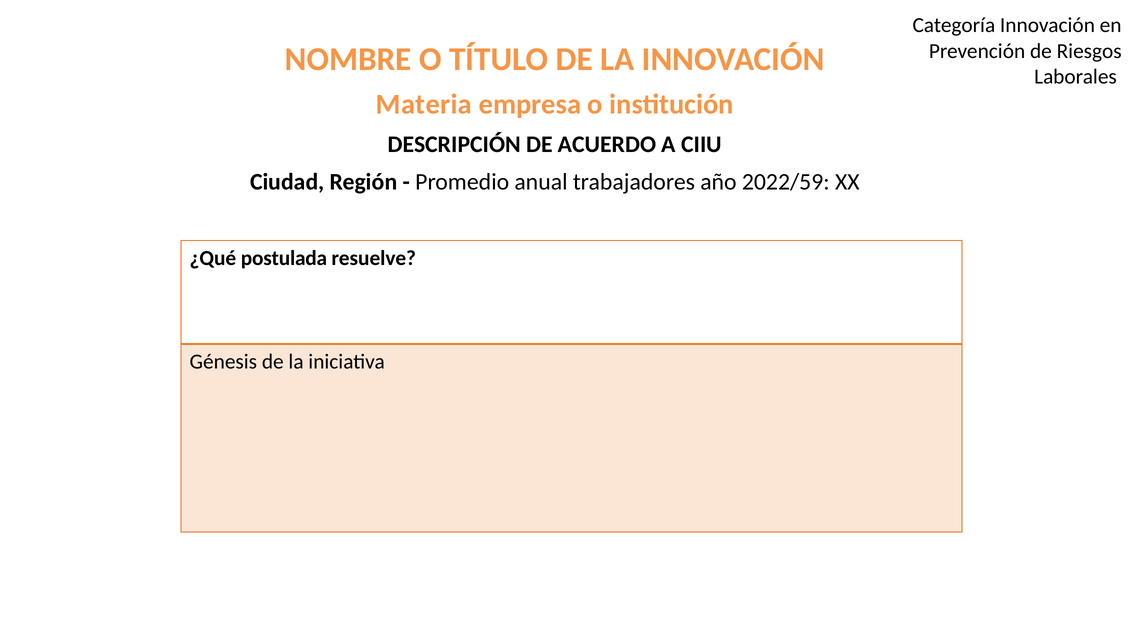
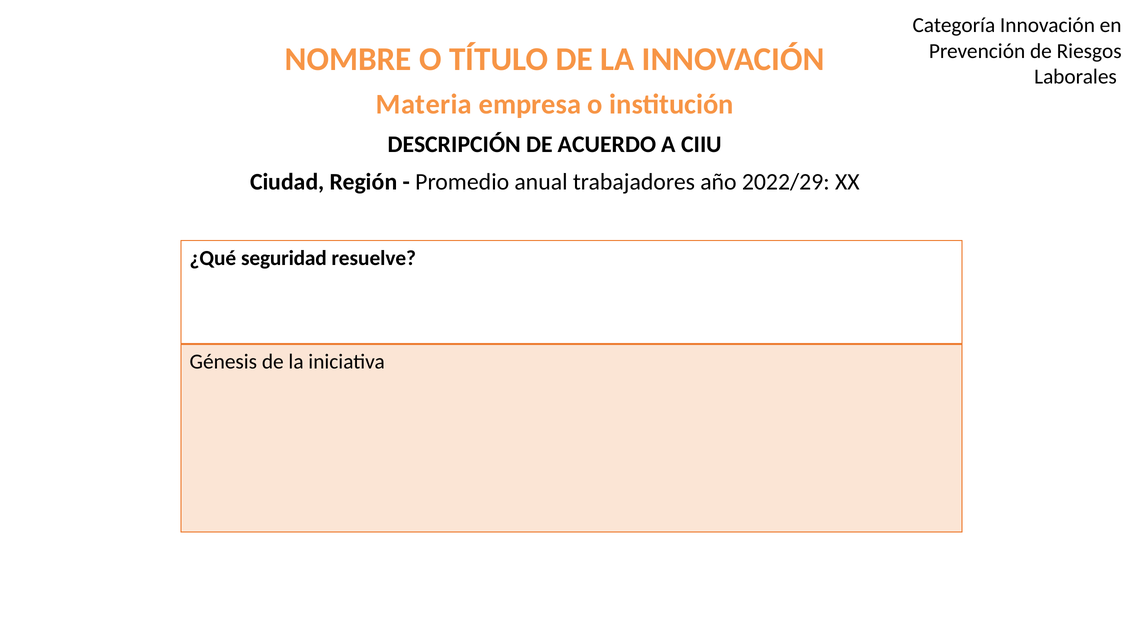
2022/59: 2022/59 -> 2022/29
postulada: postulada -> seguridad
